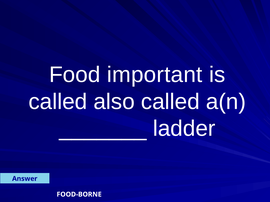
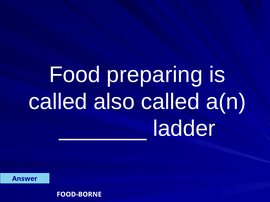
important: important -> preparing
